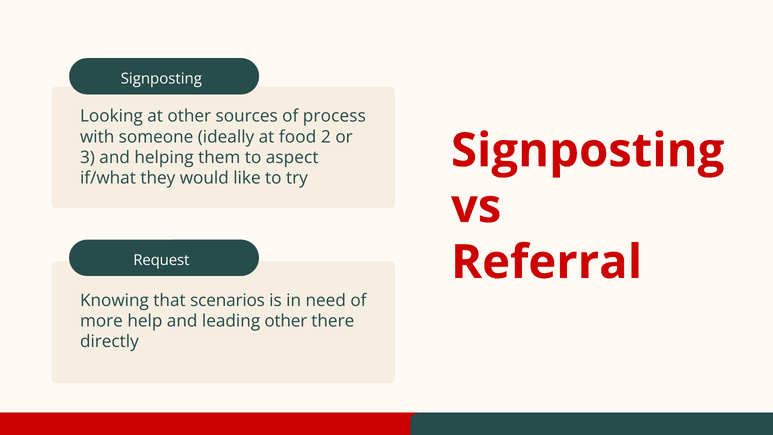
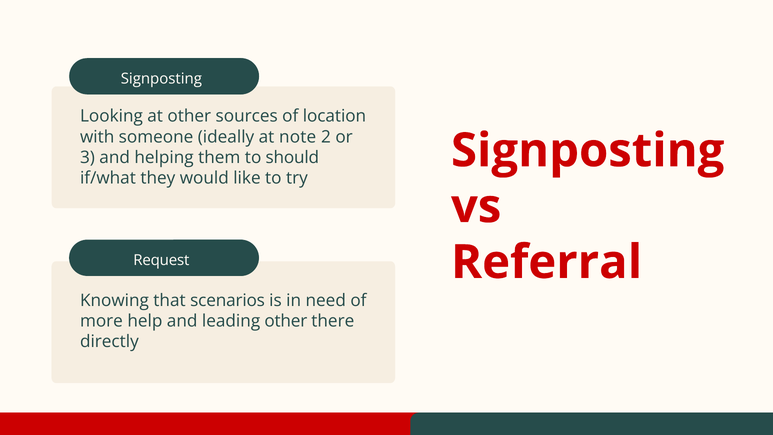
process: process -> location
food: food -> note
aspect: aspect -> should
